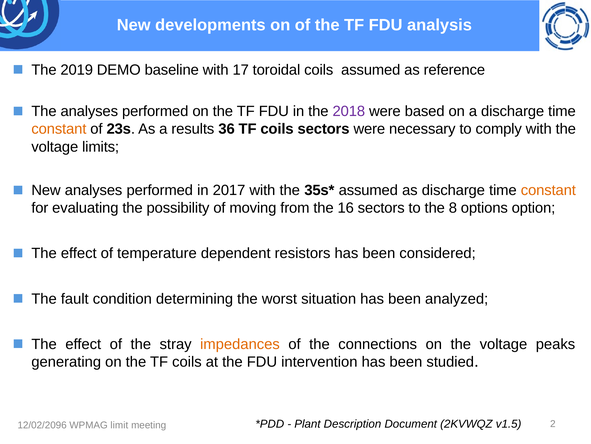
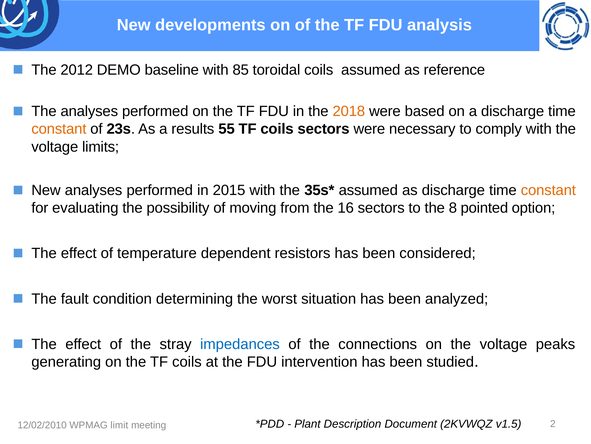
2019: 2019 -> 2012
17: 17 -> 85
2018 colour: purple -> orange
36: 36 -> 55
2017: 2017 -> 2015
options: options -> pointed
impedances colour: orange -> blue
12/02/2096: 12/02/2096 -> 12/02/2010
